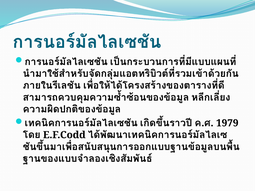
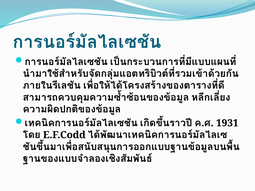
1979: 1979 -> 1931
